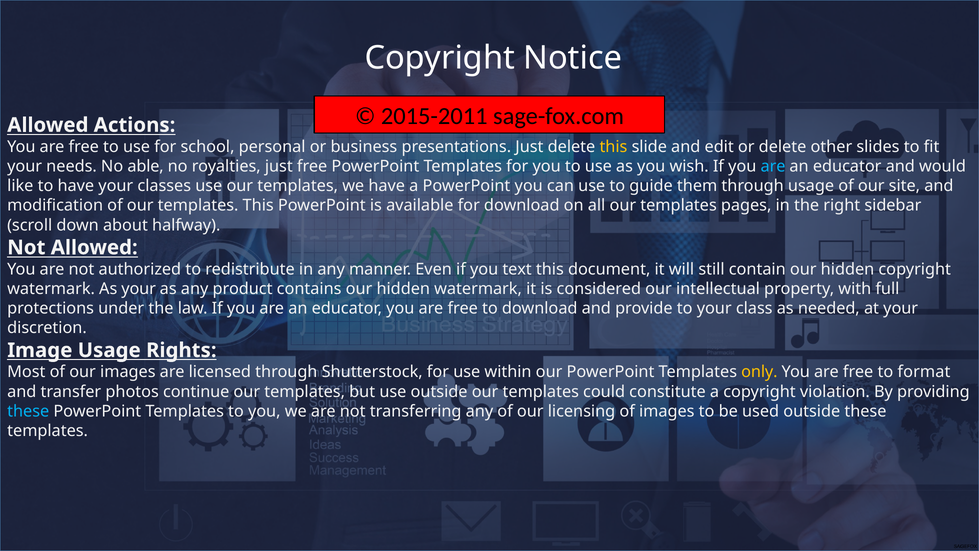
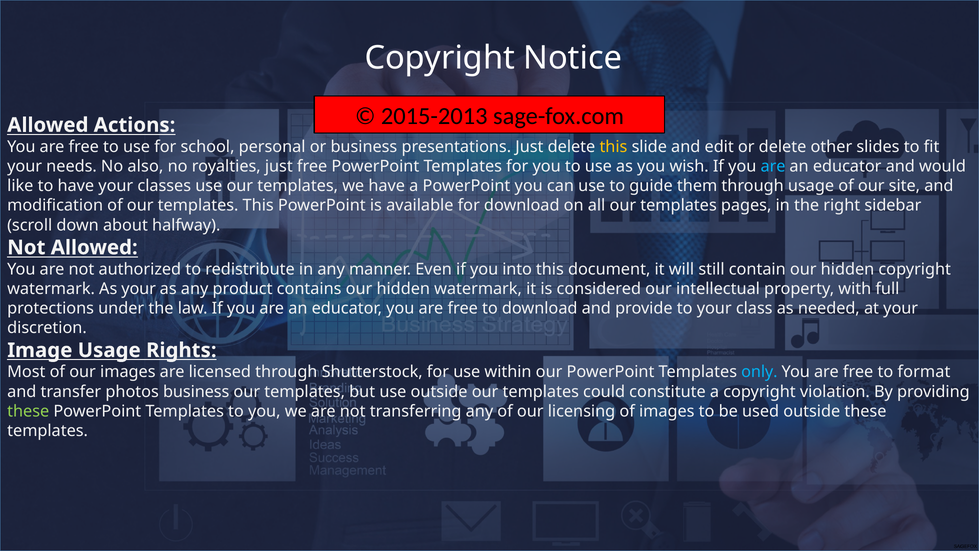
2015-2011: 2015-2011 -> 2015-2013
able: able -> also
text: text -> into
only colour: yellow -> light blue
photos continue: continue -> business
these at (28, 411) colour: light blue -> light green
